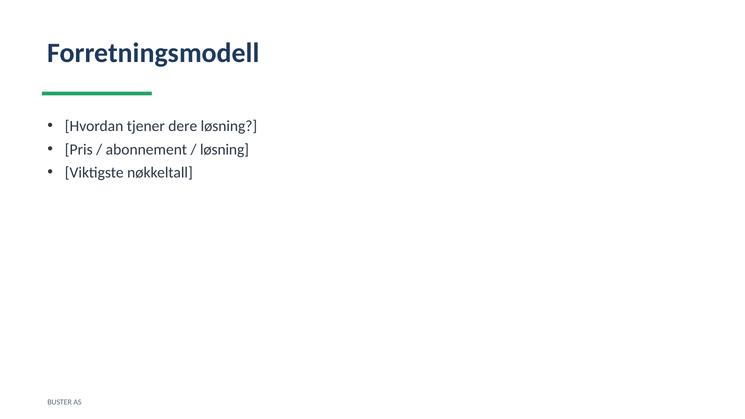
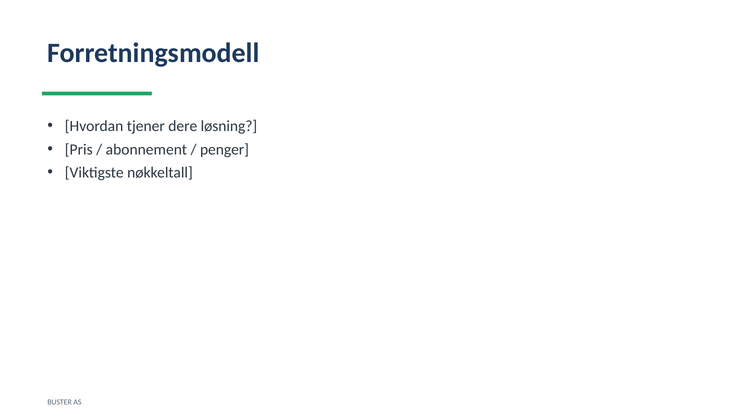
løsning at (224, 149): løsning -> penger
